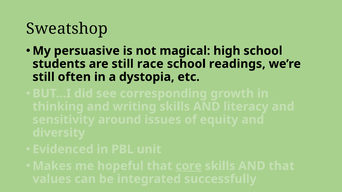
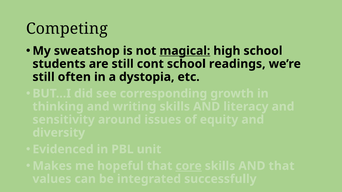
Sweatshop: Sweatshop -> Competing
persuasive: persuasive -> sweatshop
magical underline: none -> present
race: race -> cont
